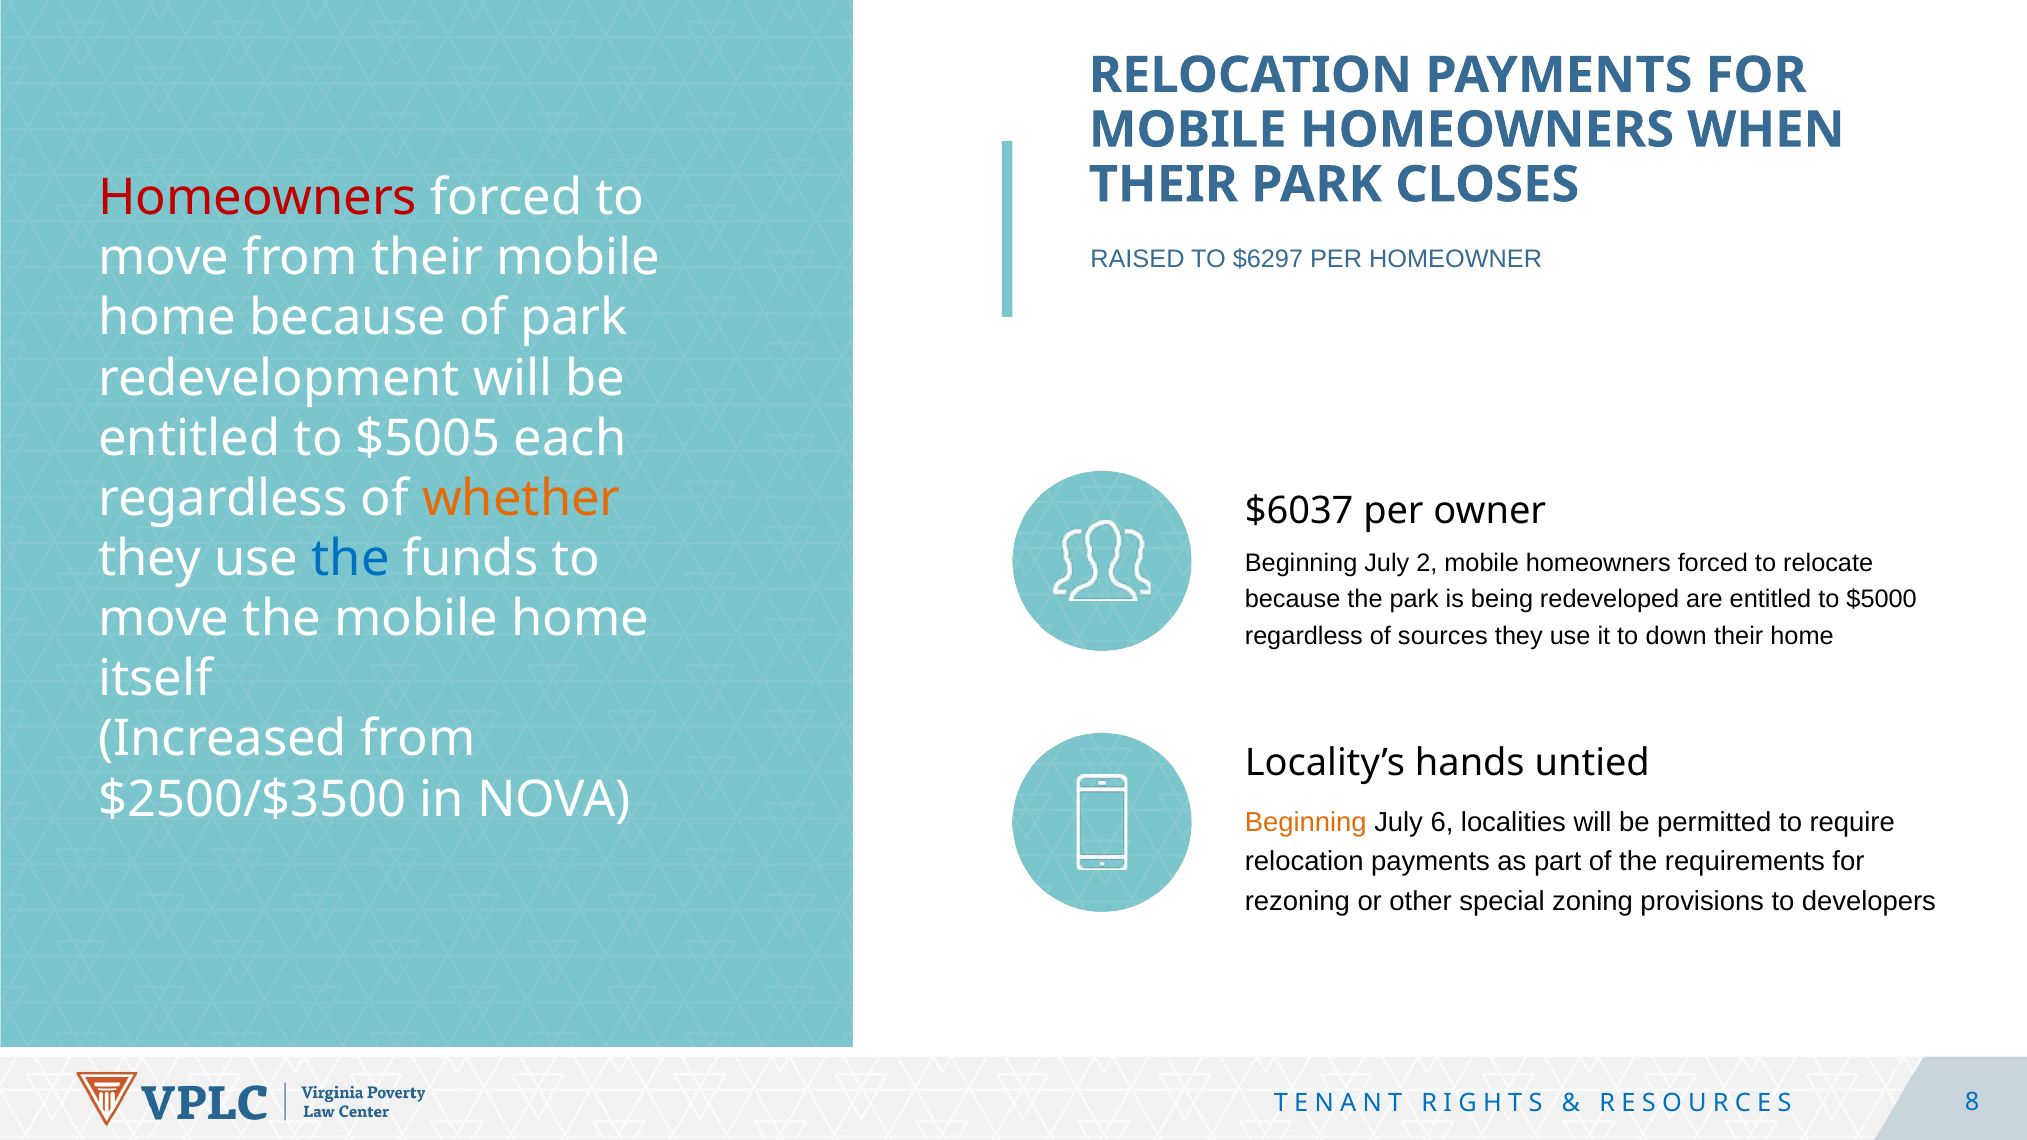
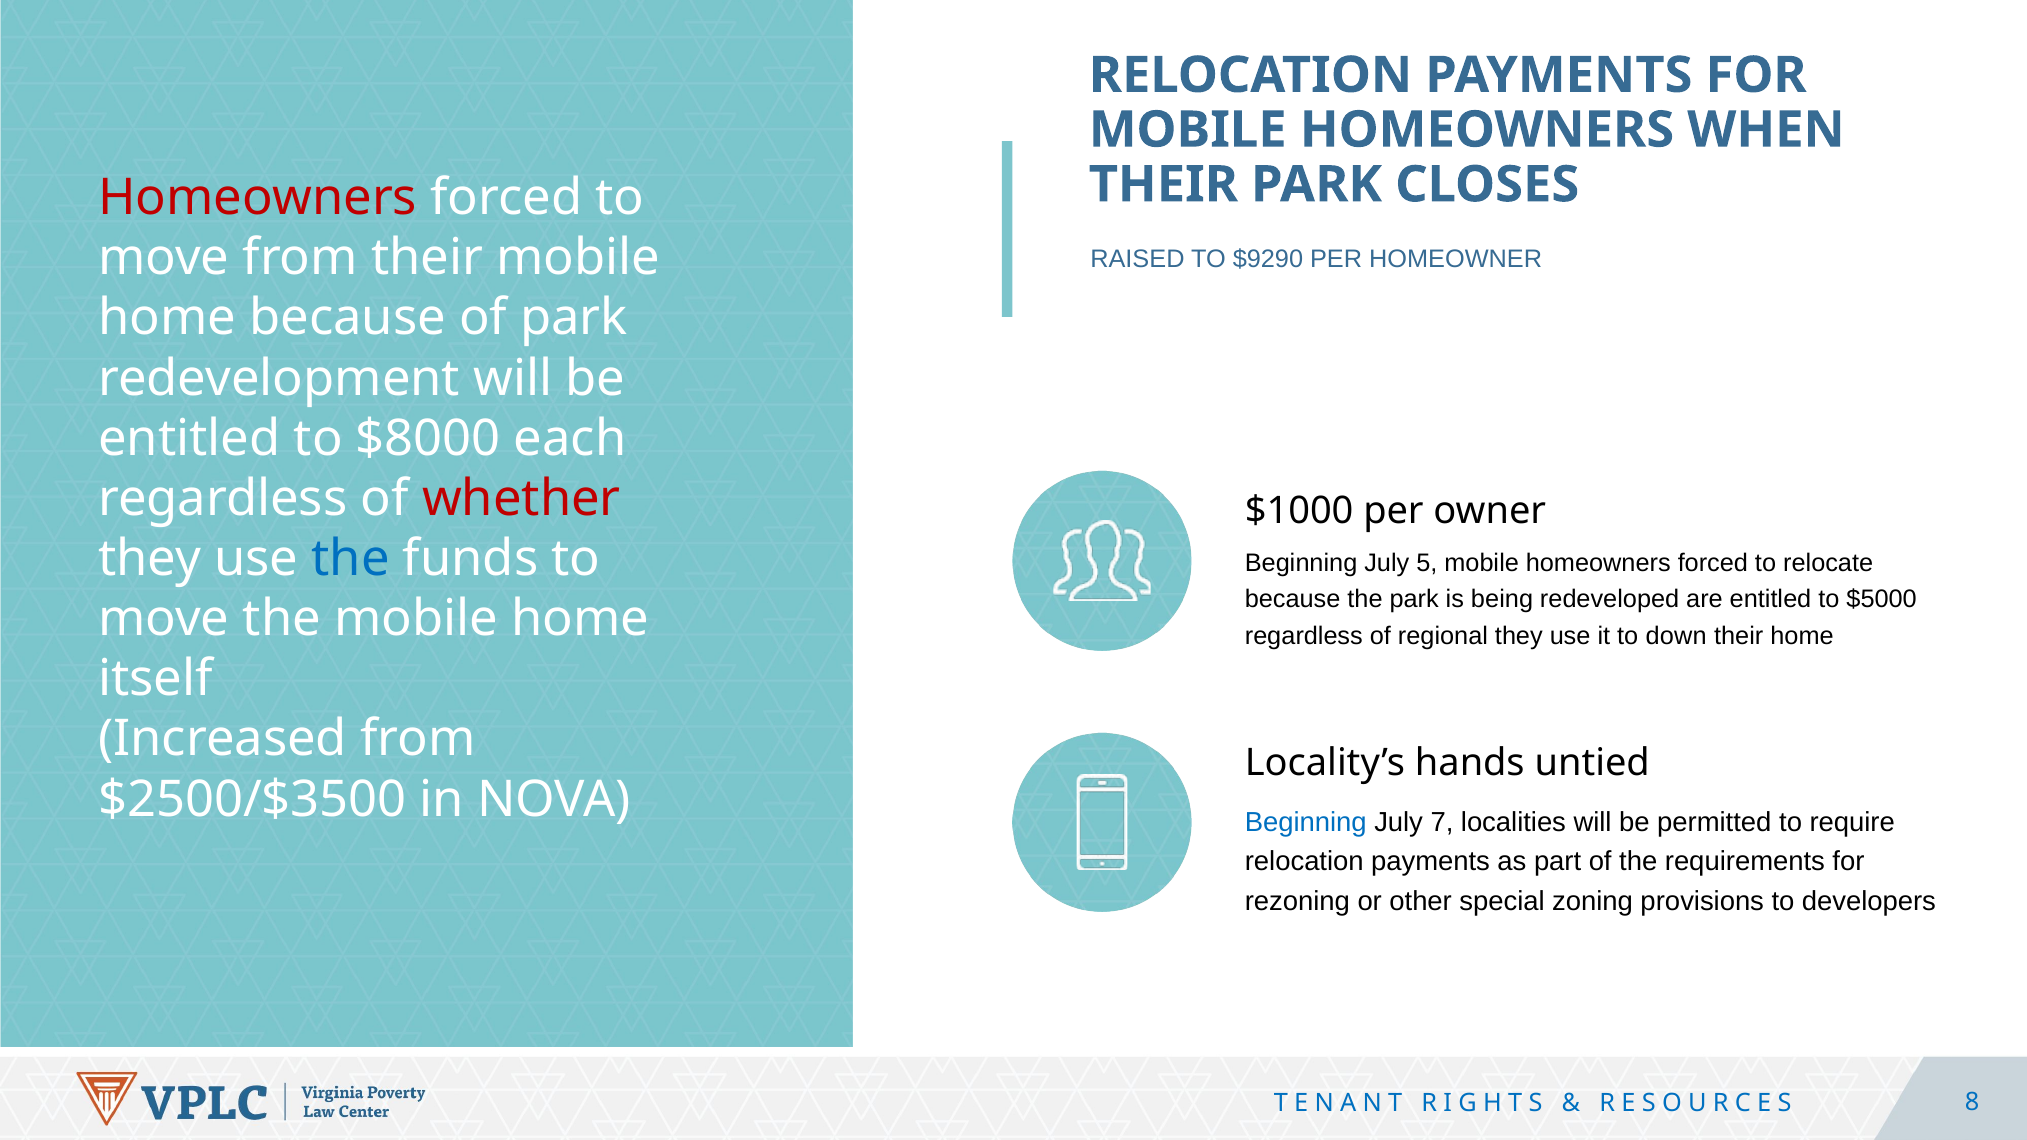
$6297: $6297 -> $9290
$5005: $5005 -> $8000
whether colour: orange -> red
$6037: $6037 -> $1000
2: 2 -> 5
sources: sources -> regional
Beginning at (1306, 822) colour: orange -> blue
6: 6 -> 7
